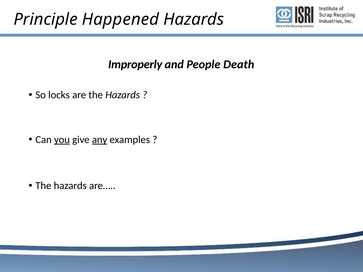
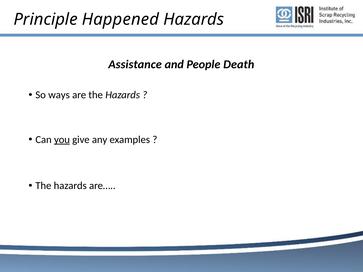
Improperly: Improperly -> Assistance
locks: locks -> ways
any underline: present -> none
